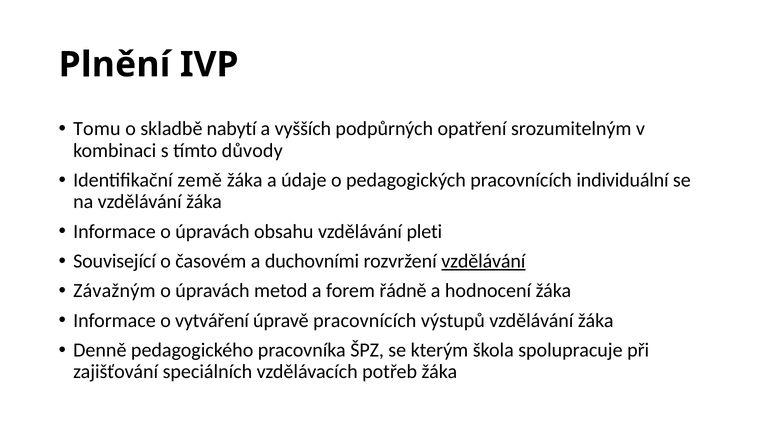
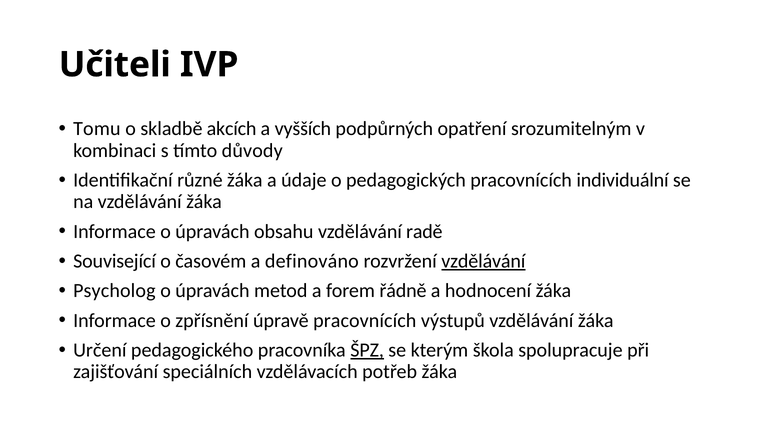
Plnění: Plnění -> Učiteli
nabytí: nabytí -> akcích
země: země -> různé
pleti: pleti -> radě
duchovními: duchovními -> definováno
Závažným: Závažným -> Psycholog
vytváření: vytváření -> zpřísnění
Denně: Denně -> Určení
ŠPZ underline: none -> present
